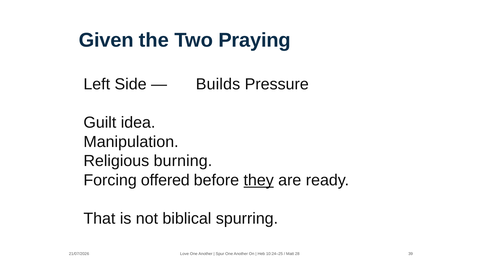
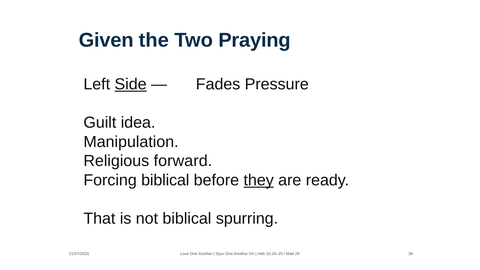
Side underline: none -> present
Builds: Builds -> Fades
burning: burning -> forward
Forcing offered: offered -> biblical
